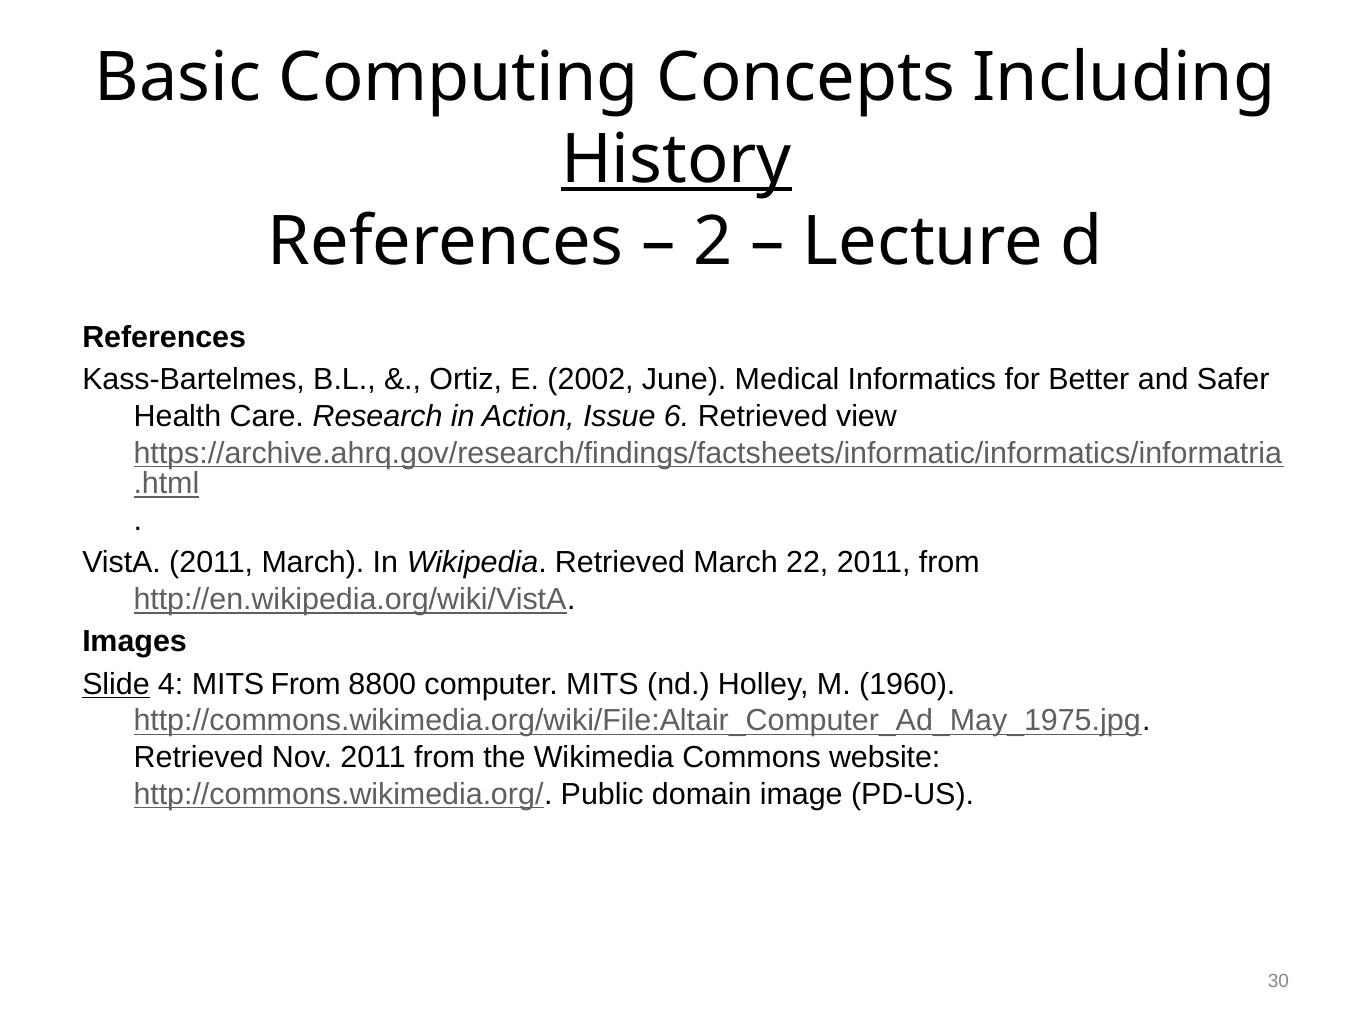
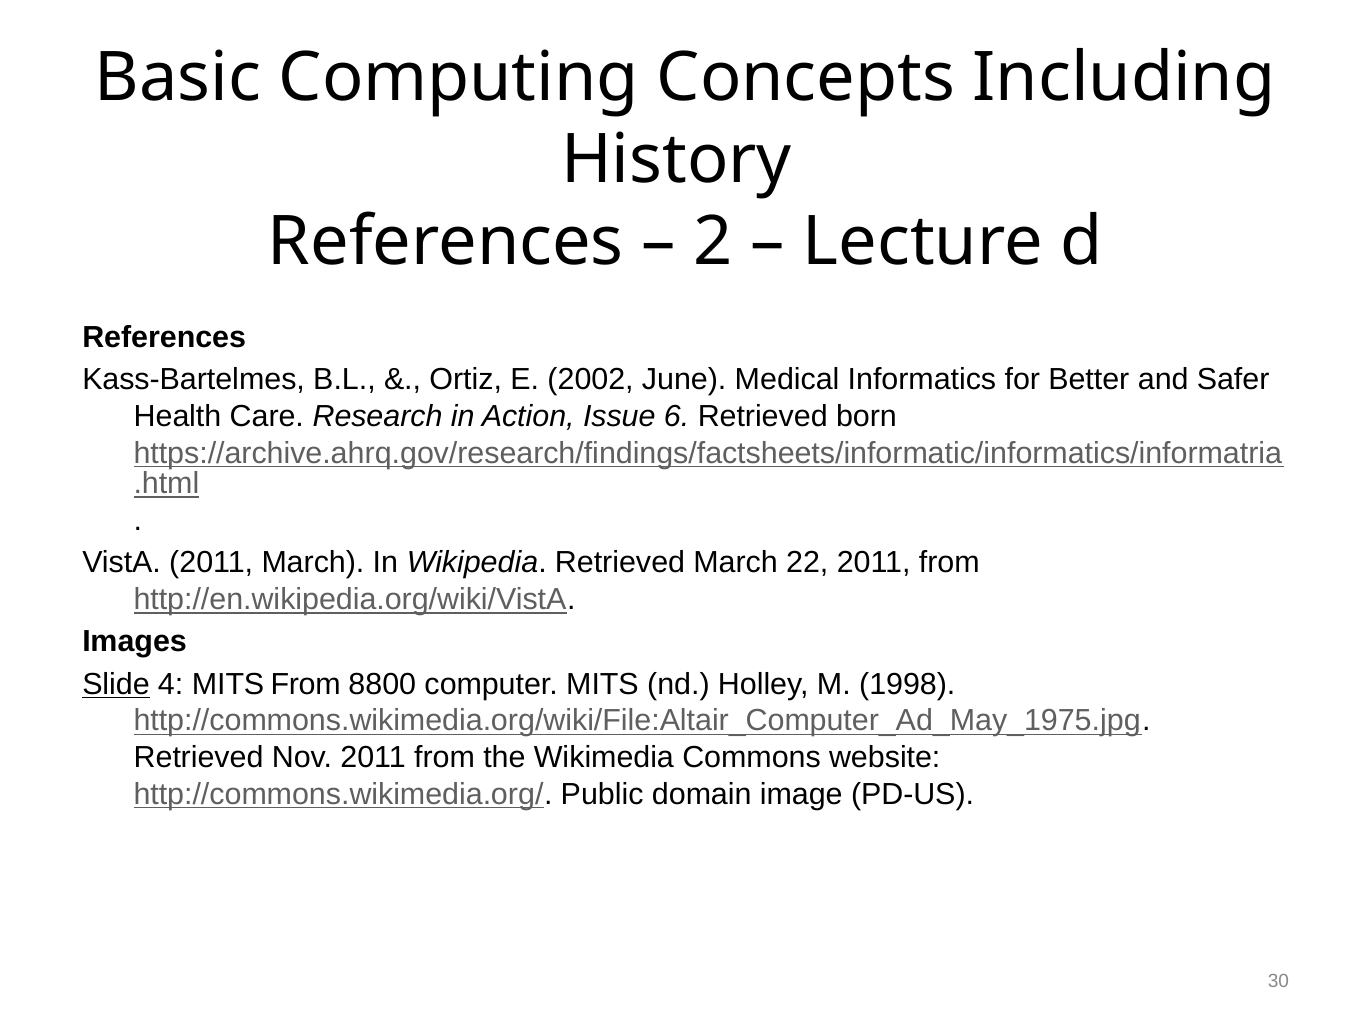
History underline: present -> none
view: view -> born
1960: 1960 -> 1998
